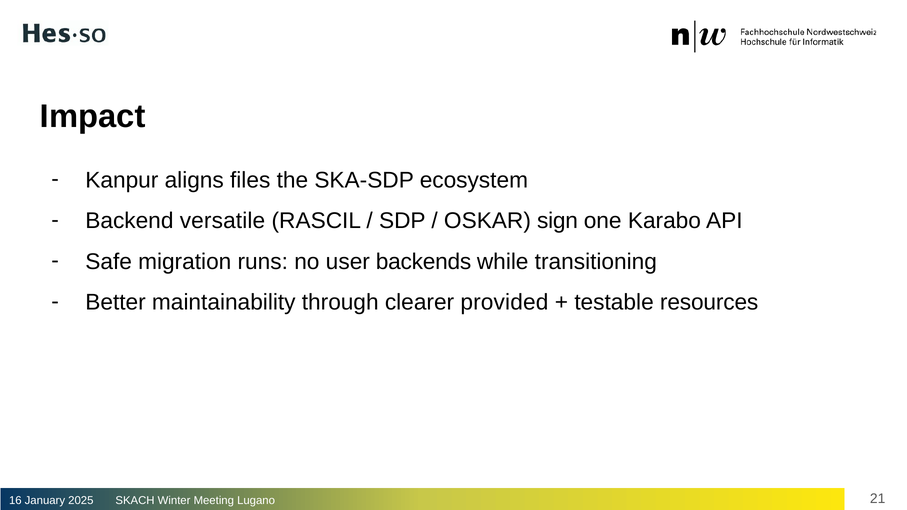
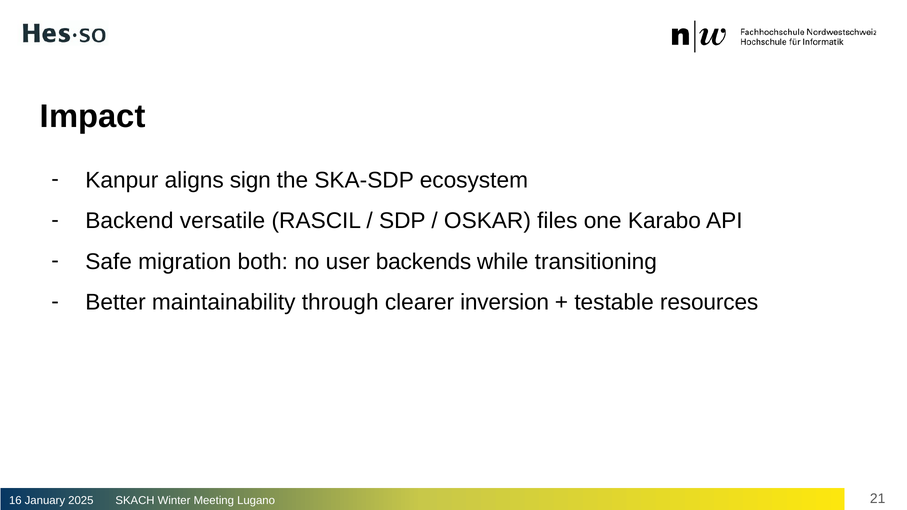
files: files -> sign
sign: sign -> files
runs: runs -> both
provided: provided -> inversion
